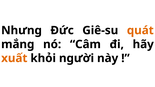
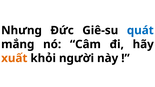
quát colour: orange -> blue
